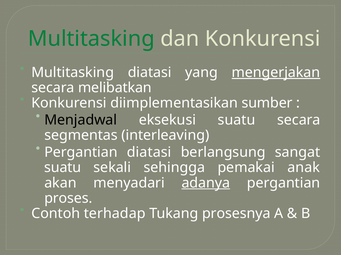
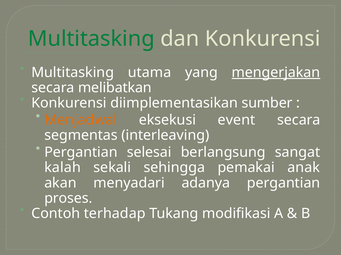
Multitasking diatasi: diatasi -> utama
Menjadwal colour: black -> orange
eksekusi suatu: suatu -> event
Pergantian diatasi: diatasi -> selesai
suatu at (63, 168): suatu -> kalah
adanya underline: present -> none
prosesnya: prosesnya -> modifikasi
